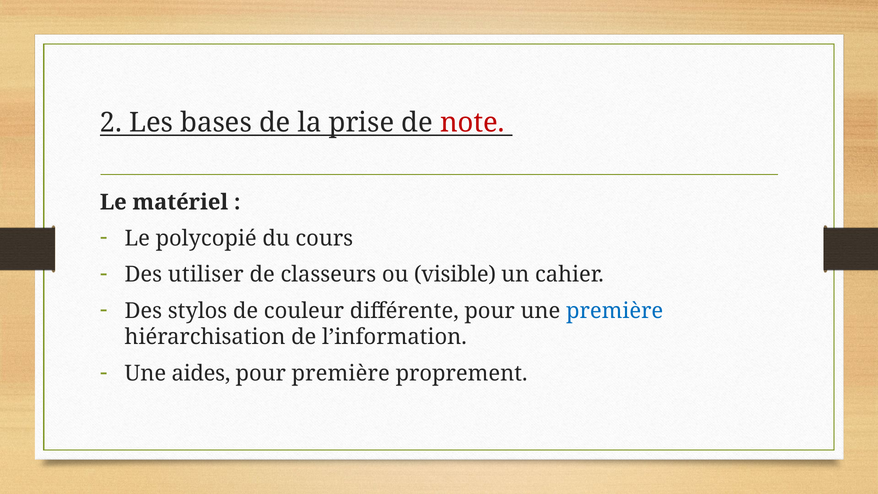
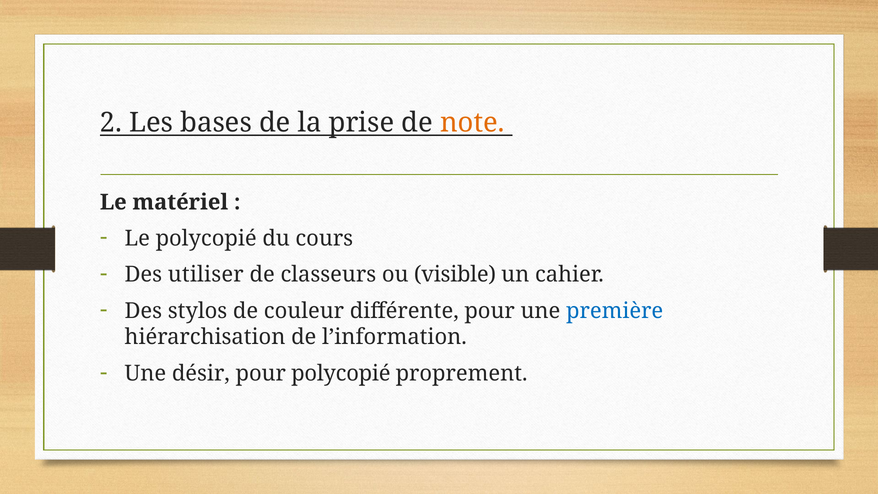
note colour: red -> orange
aides: aides -> désir
pour première: première -> polycopié
